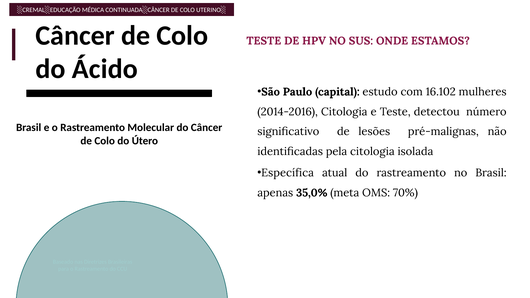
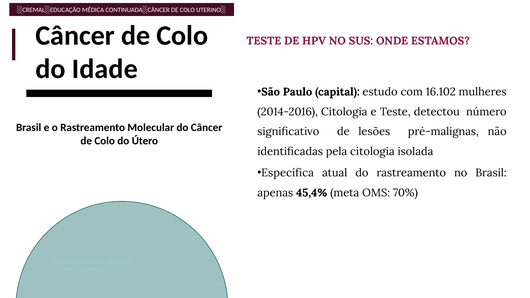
Ácido: Ácido -> Idade
35,0%: 35,0% -> 45,4%
